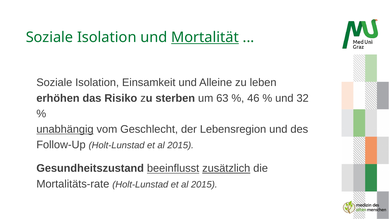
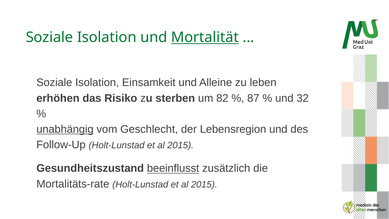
63: 63 -> 82
46: 46 -> 87
zusätzlich underline: present -> none
